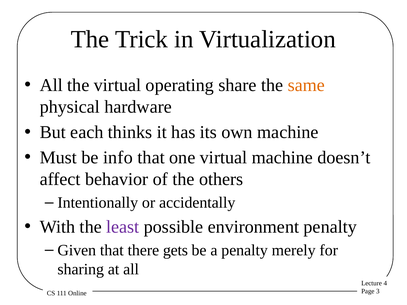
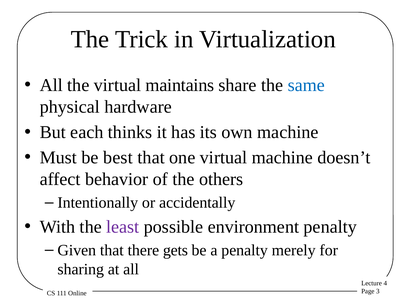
operating: operating -> maintains
same colour: orange -> blue
info: info -> best
